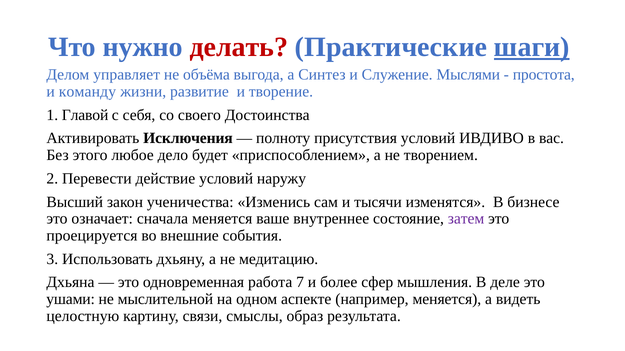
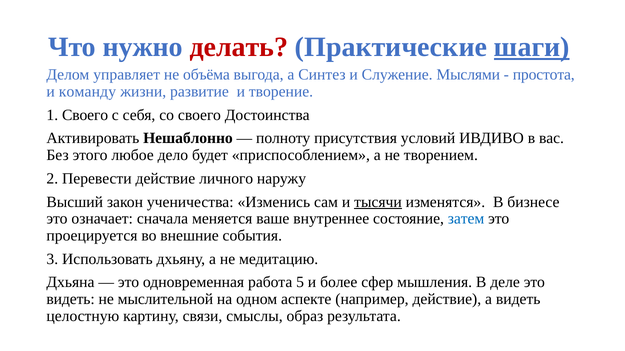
1 Главой: Главой -> Своего
Исключения: Исключения -> Нешаблонно
действие условий: условий -> личного
тысячи underline: none -> present
затем colour: purple -> blue
7: 7 -> 5
ушами at (71, 300): ушами -> видеть
например меняется: меняется -> действие
